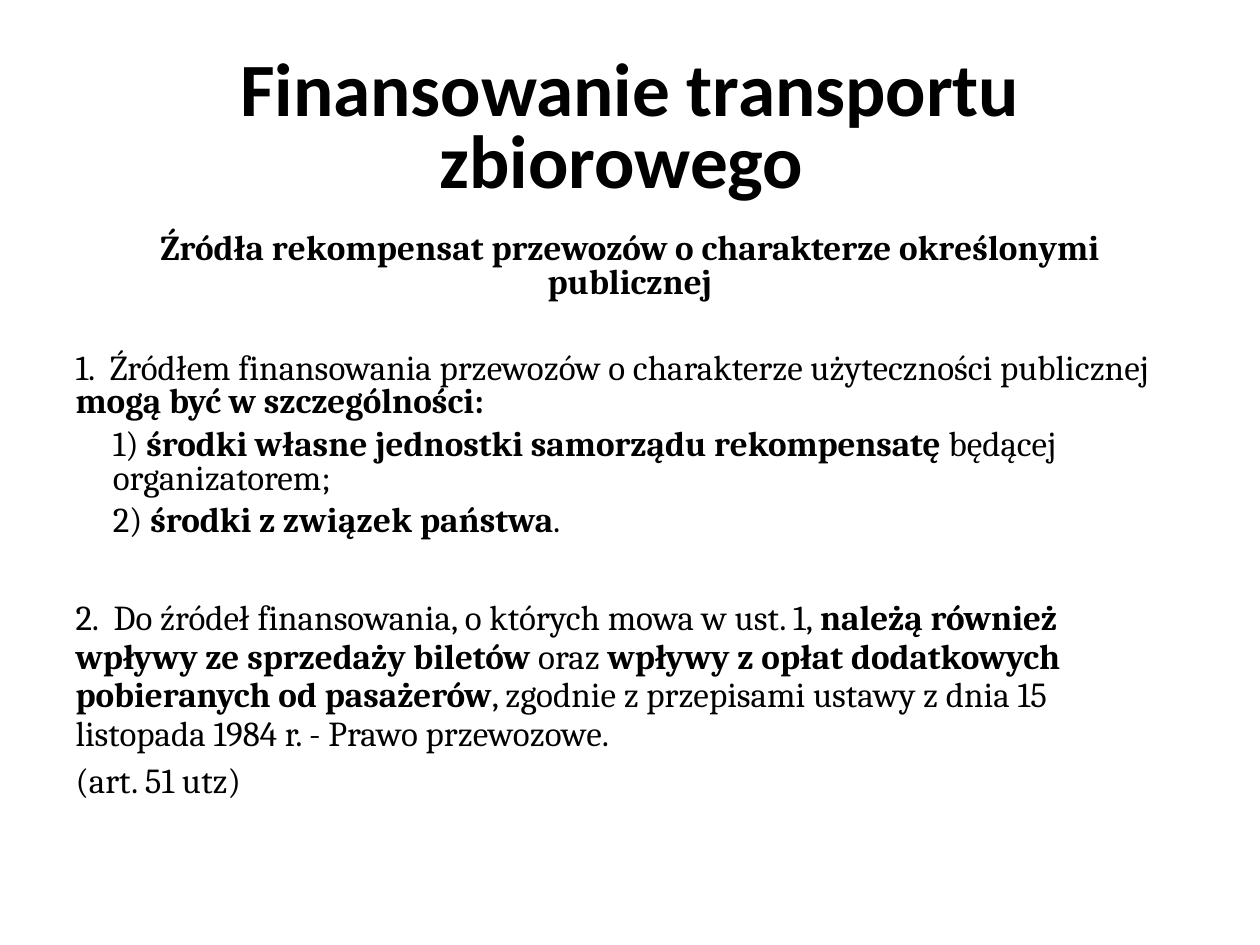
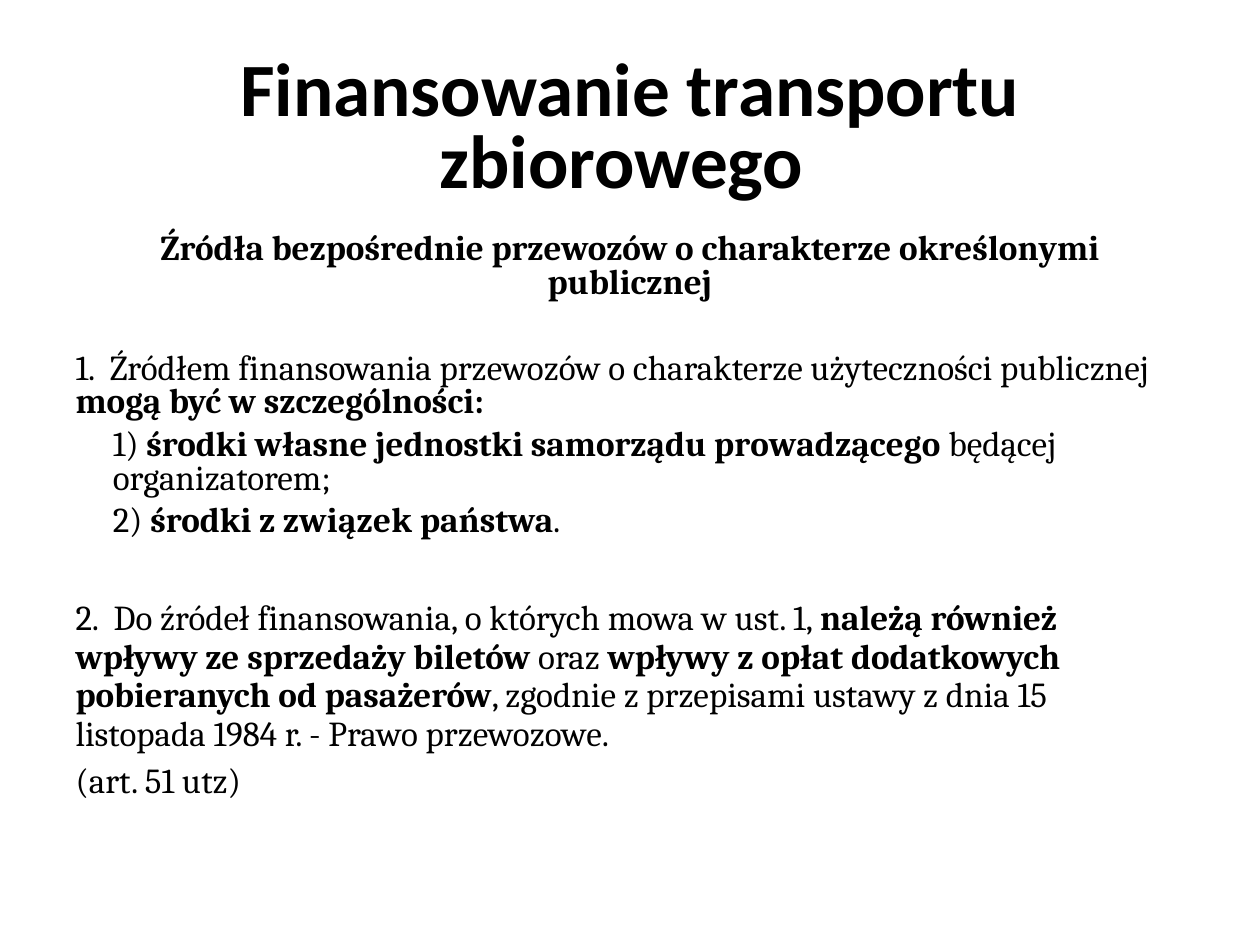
rekompensat: rekompensat -> bezpośrednie
rekompensatę: rekompensatę -> prowadzącego
